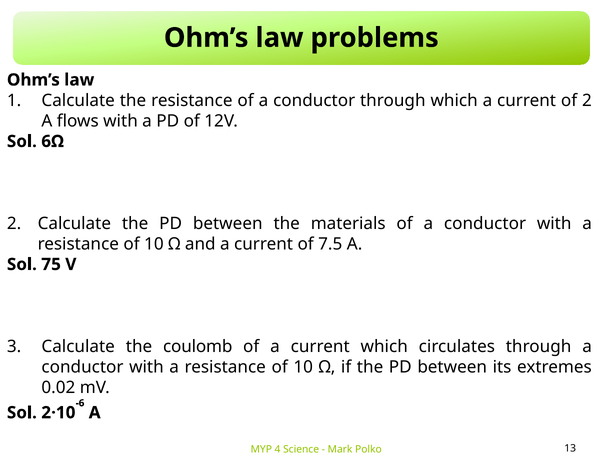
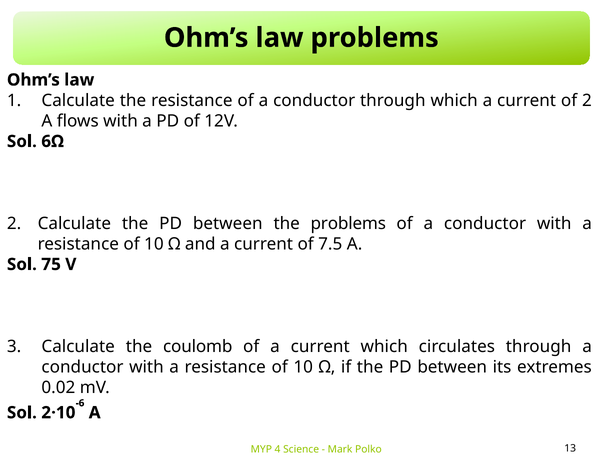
the materials: materials -> problems
